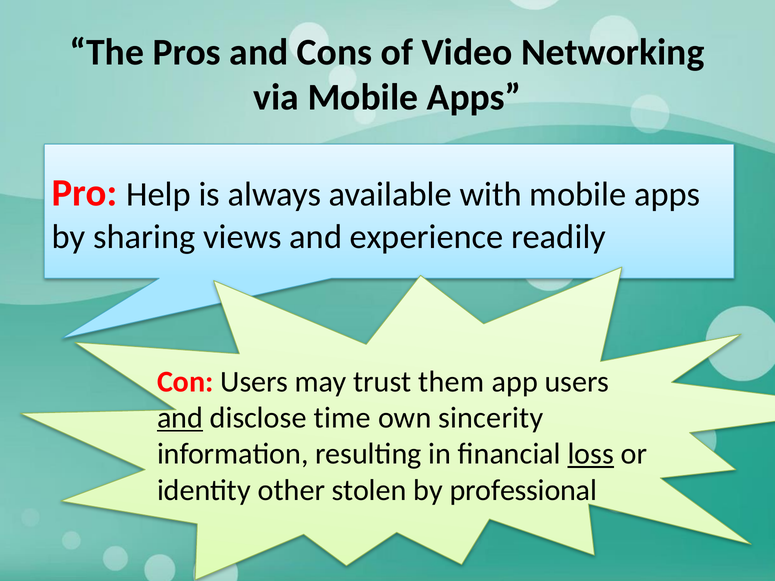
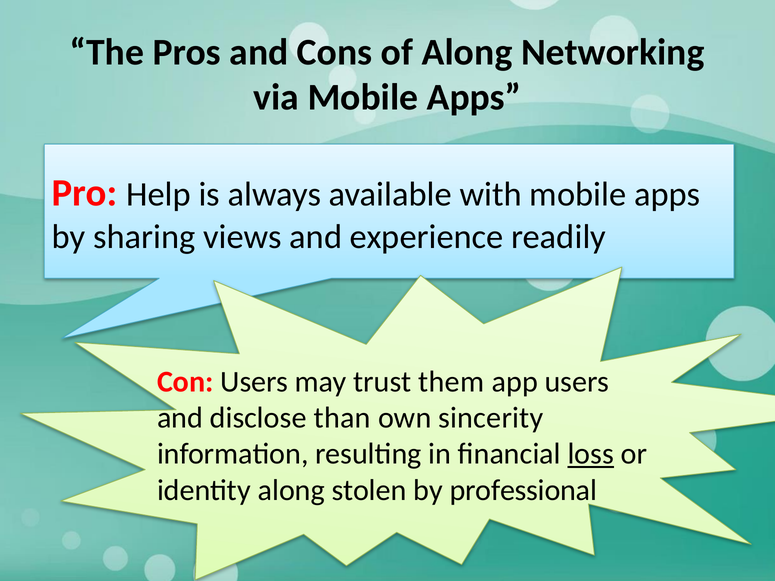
of Video: Video -> Along
and at (180, 418) underline: present -> none
time: time -> than
identity other: other -> along
